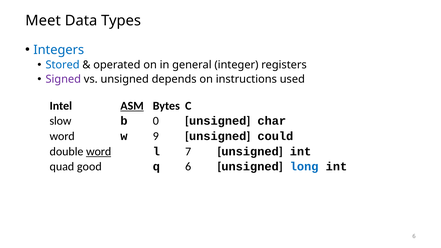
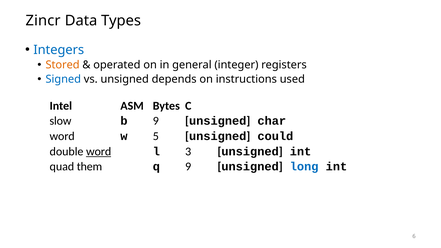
Meet: Meet -> Zincr
Stored colour: blue -> orange
Signed colour: purple -> blue
ASM underline: present -> none
b 0: 0 -> 9
9: 9 -> 5
7: 7 -> 3
good: good -> them
q 6: 6 -> 9
